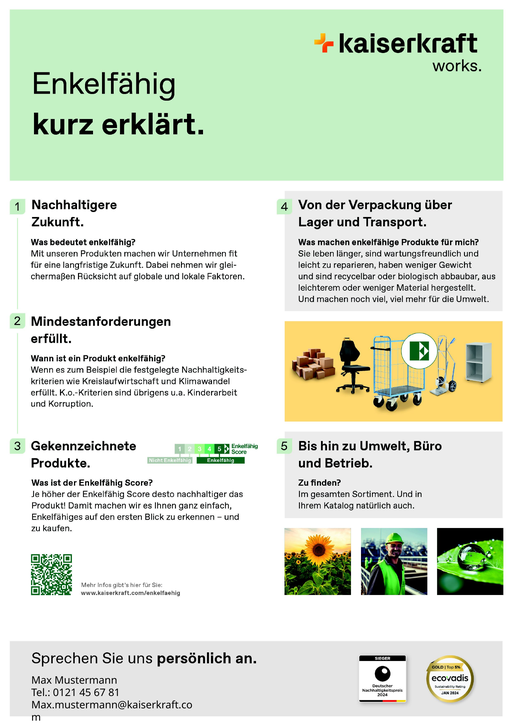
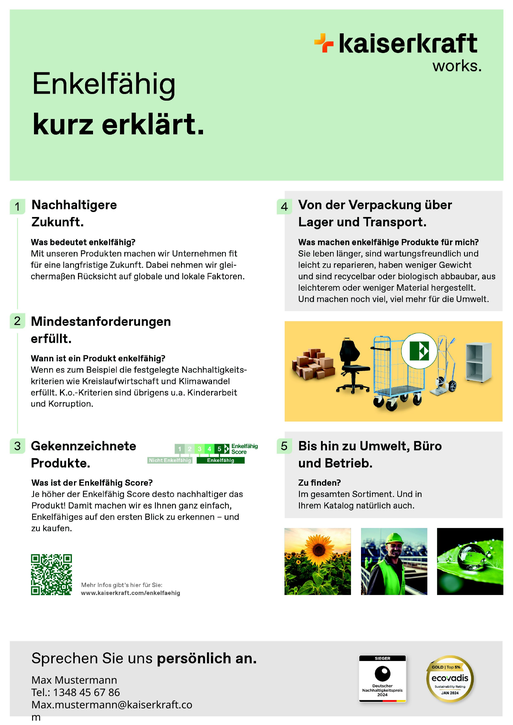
0121: 0121 -> 1348
81: 81 -> 86
